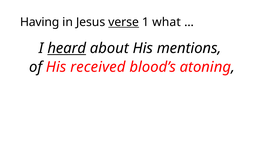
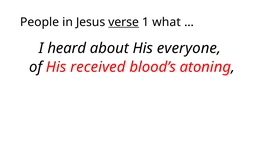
Having: Having -> People
heard underline: present -> none
mentions: mentions -> everyone
